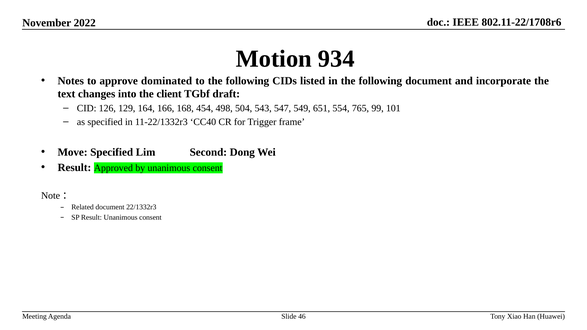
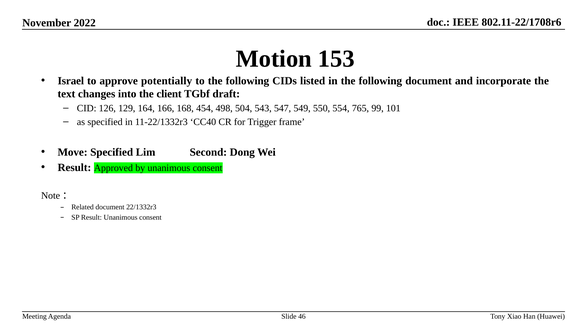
934: 934 -> 153
Notes: Notes -> Israel
dominated: dominated -> potentially
651: 651 -> 550
